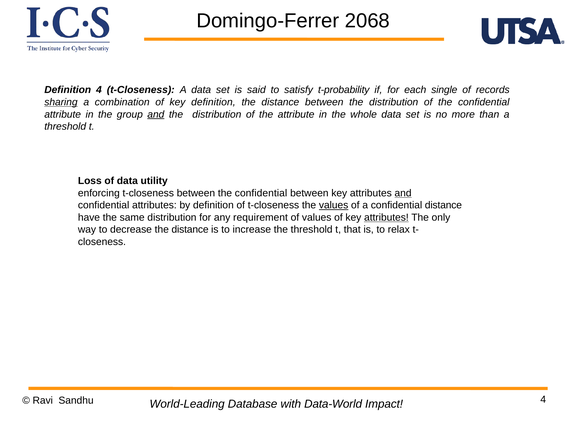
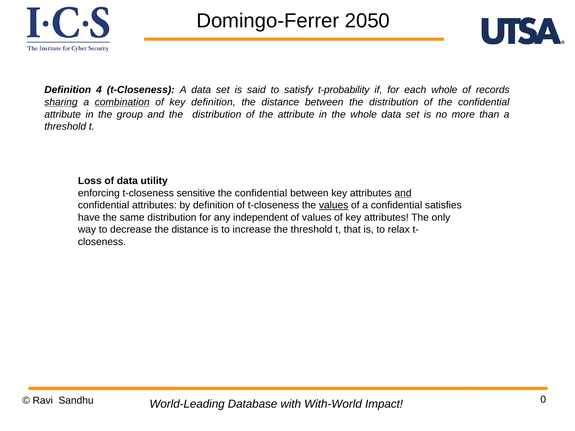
2068: 2068 -> 2050
each single: single -> whole
combination underline: none -> present
and at (156, 114) underline: present -> none
t-closeness between: between -> sensitive
confidential distance: distance -> satisfies
requirement: requirement -> independent
attributes at (386, 218) underline: present -> none
Sandhu 4: 4 -> 0
Data-World: Data-World -> With-World
